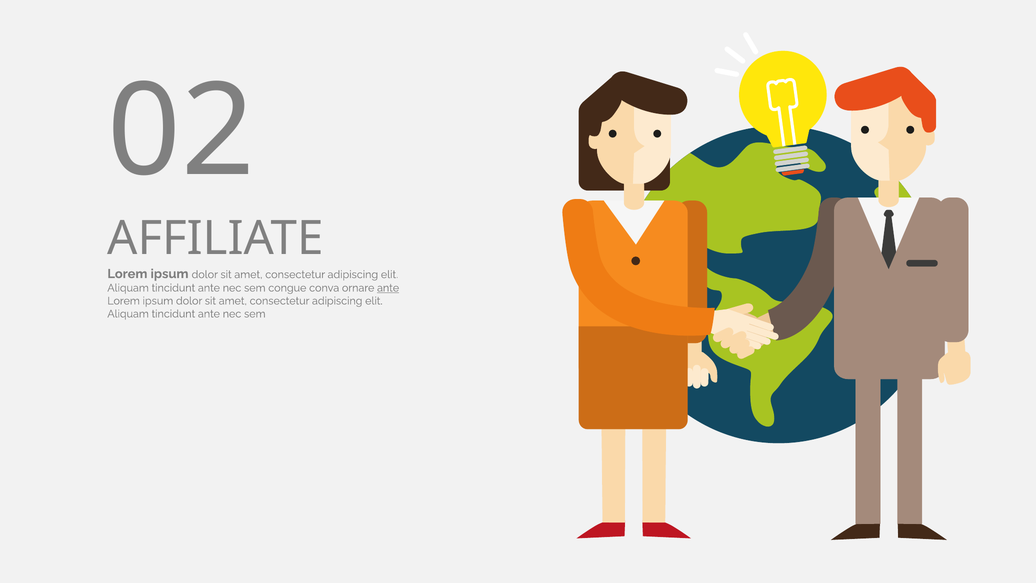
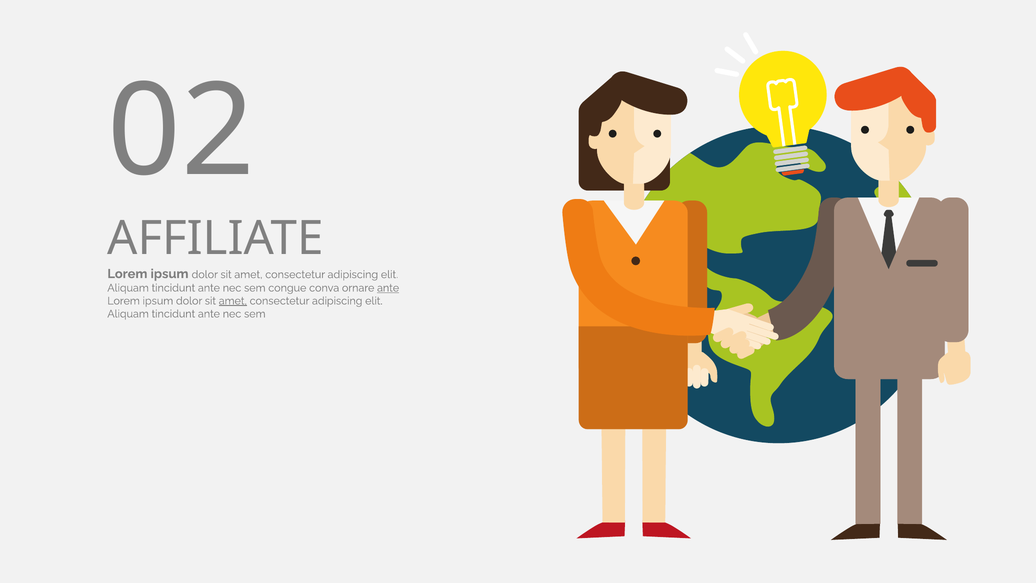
amet at (233, 301) underline: none -> present
